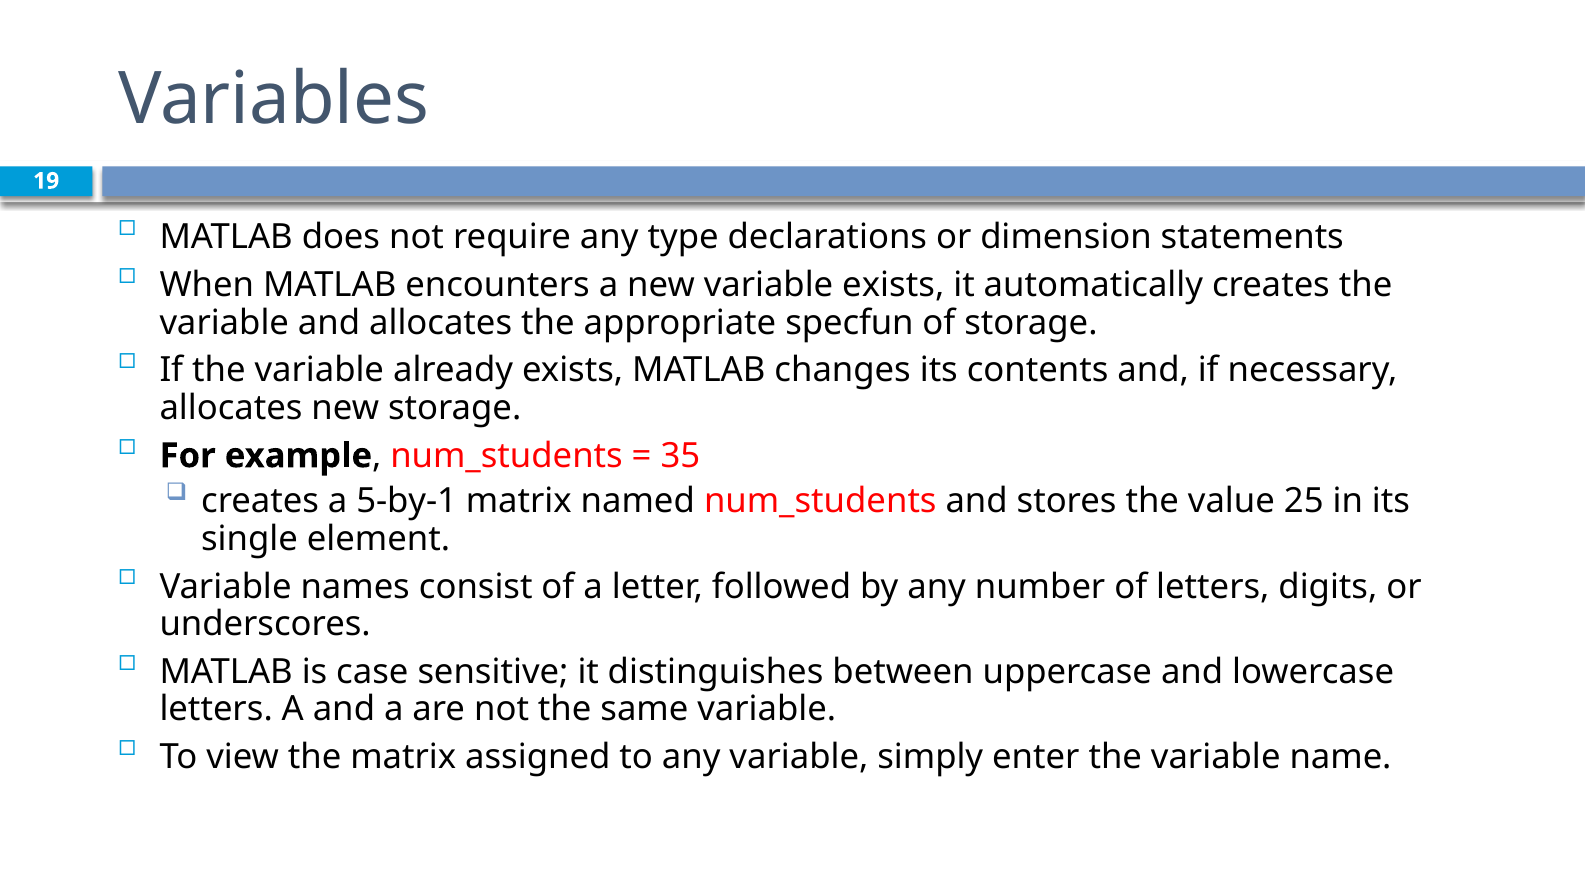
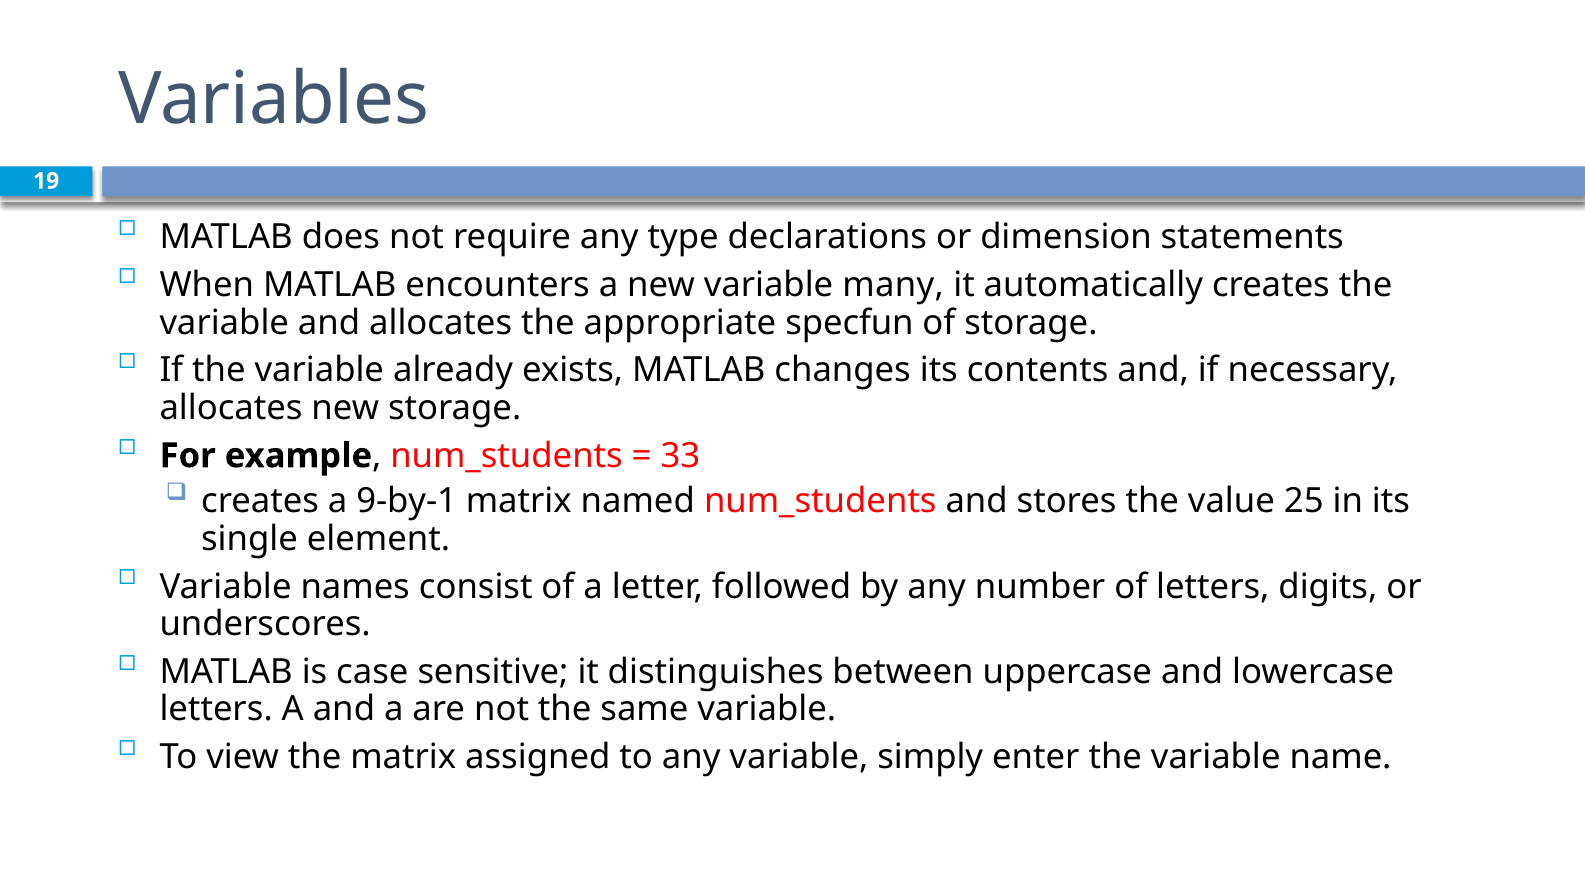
variable exists: exists -> many
35: 35 -> 33
5-by-1: 5-by-1 -> 9-by-1
